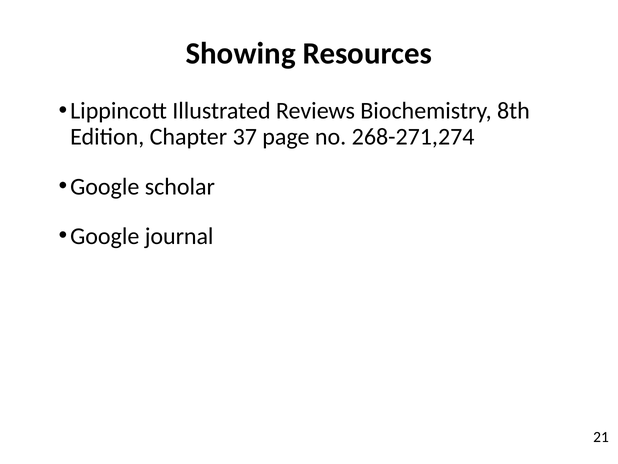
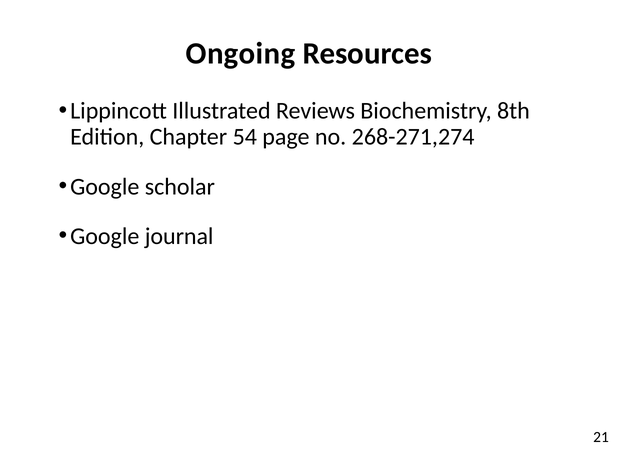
Showing: Showing -> Ongoing
37: 37 -> 54
